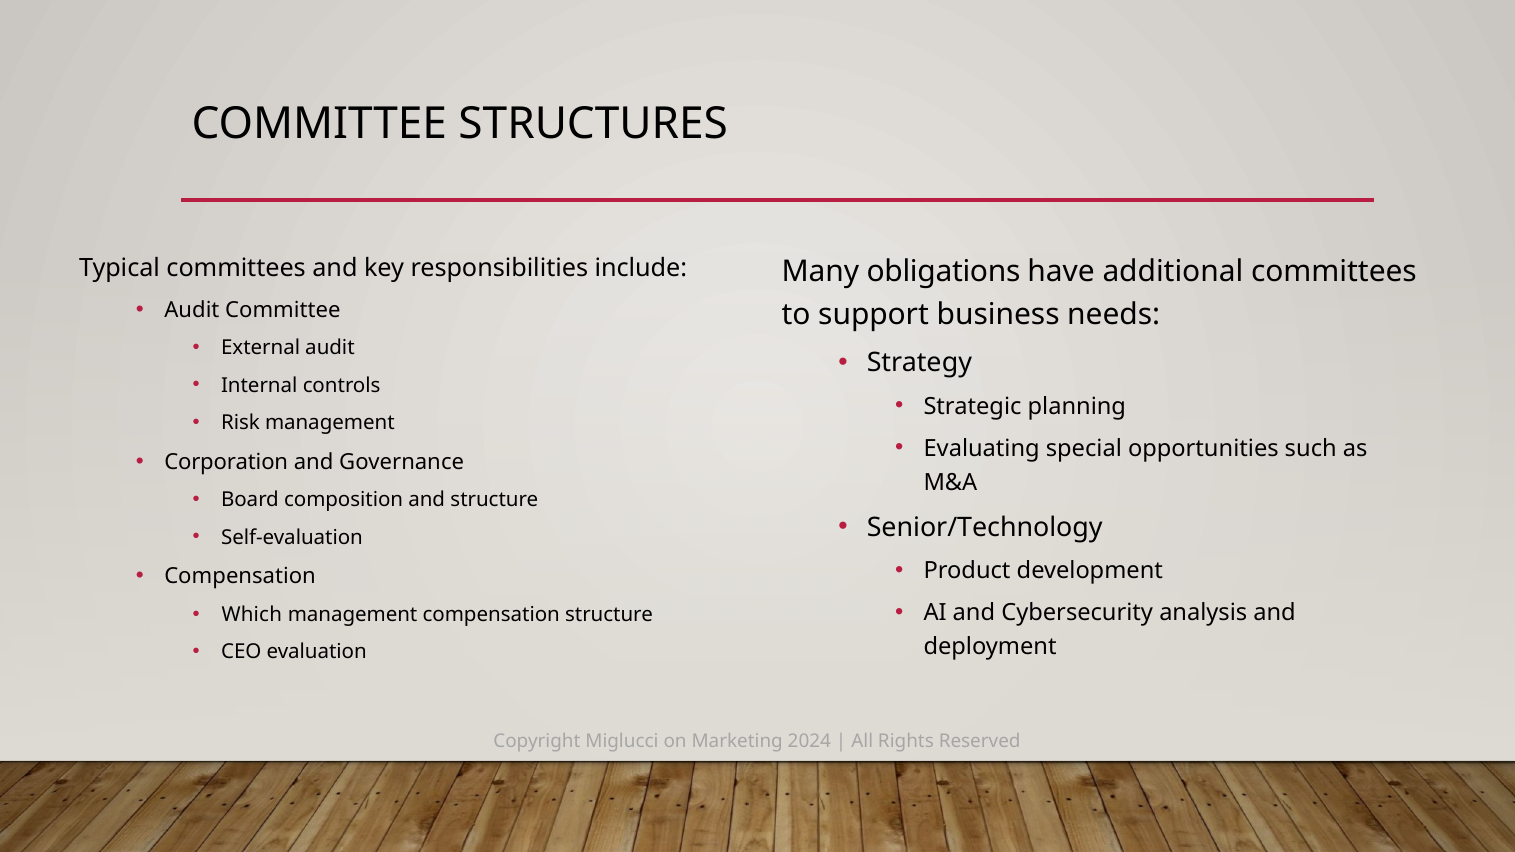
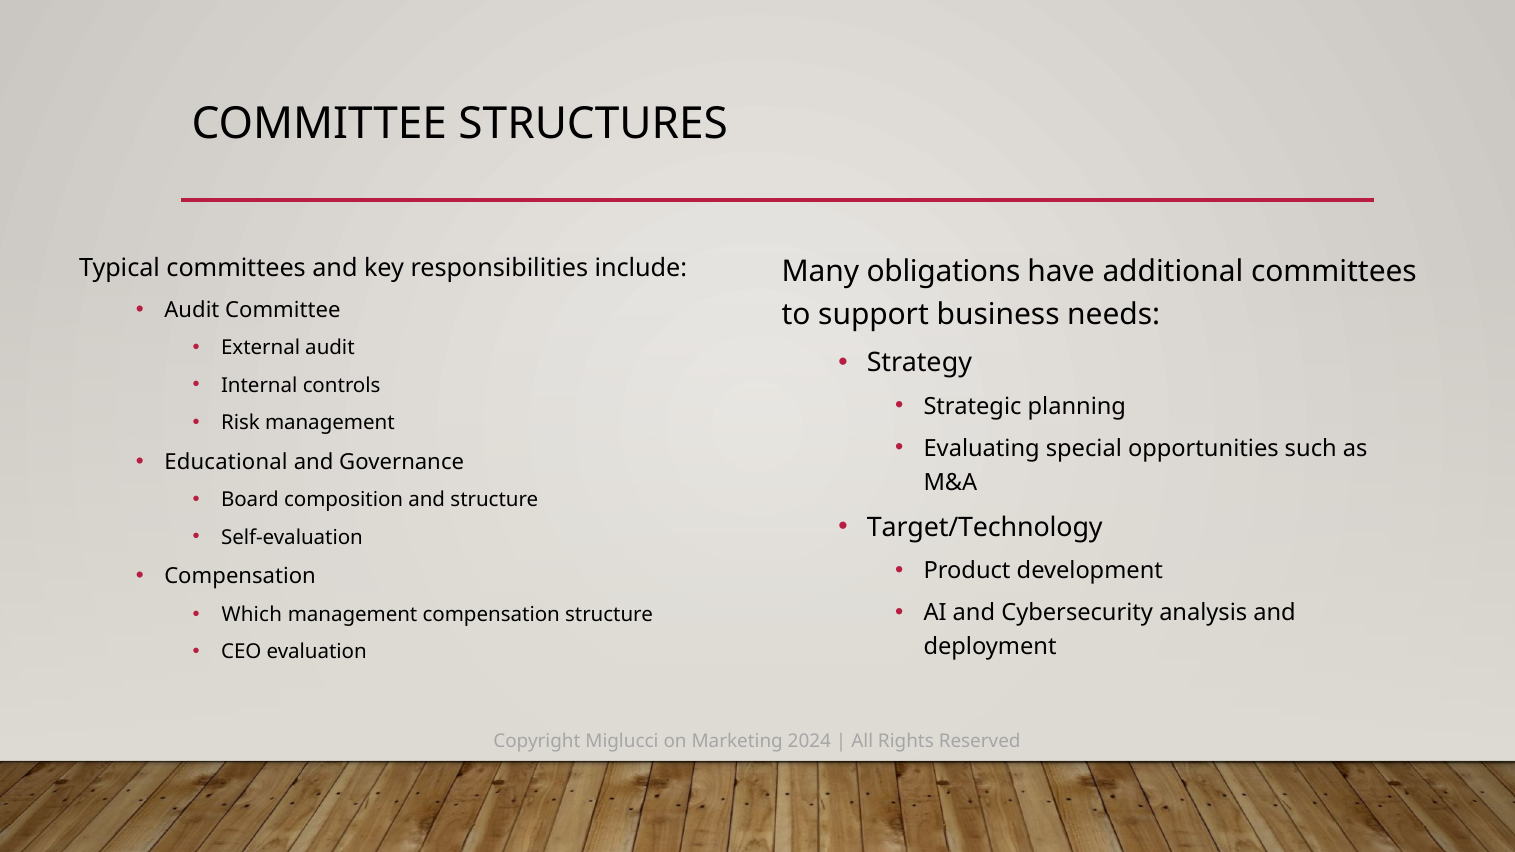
Corporation: Corporation -> Educational
Senior/Technology: Senior/Technology -> Target/Technology
